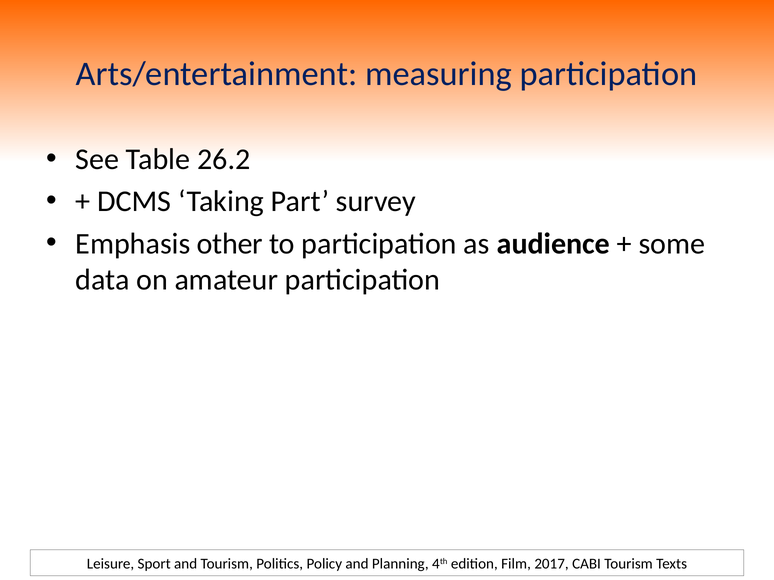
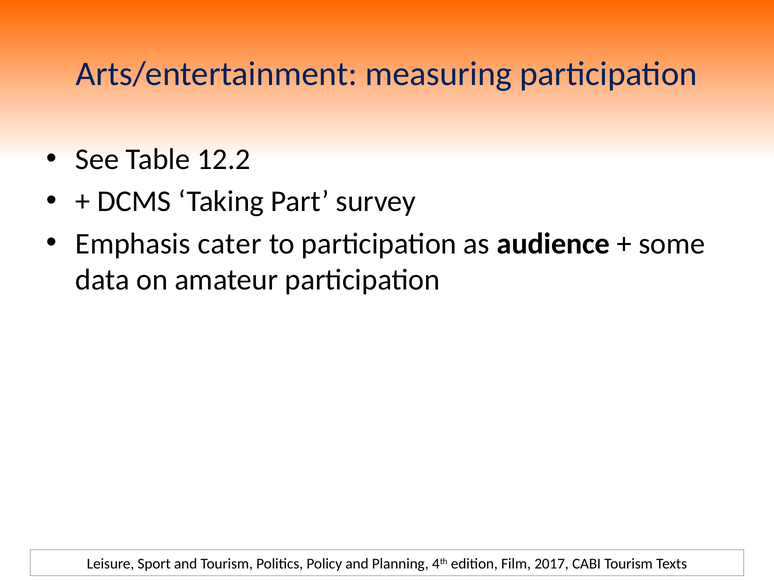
26.2: 26.2 -> 12.2
other: other -> cater
